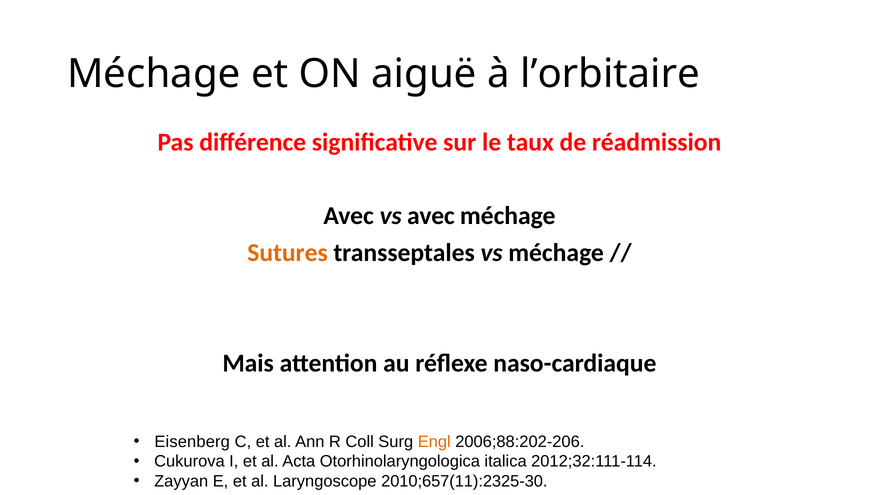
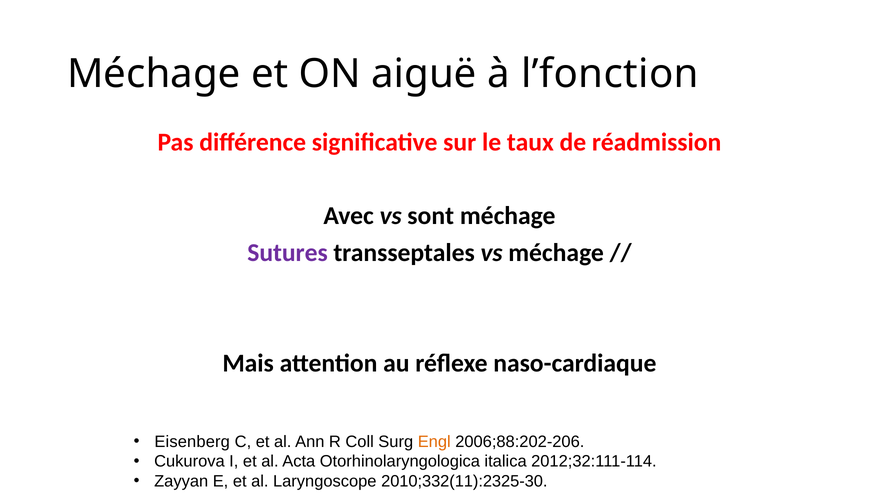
l’orbitaire: l’orbitaire -> l’fonction
vs avec: avec -> sont
Sutures colour: orange -> purple
2010;657(11):2325-30: 2010;657(11):2325-30 -> 2010;332(11):2325-30
